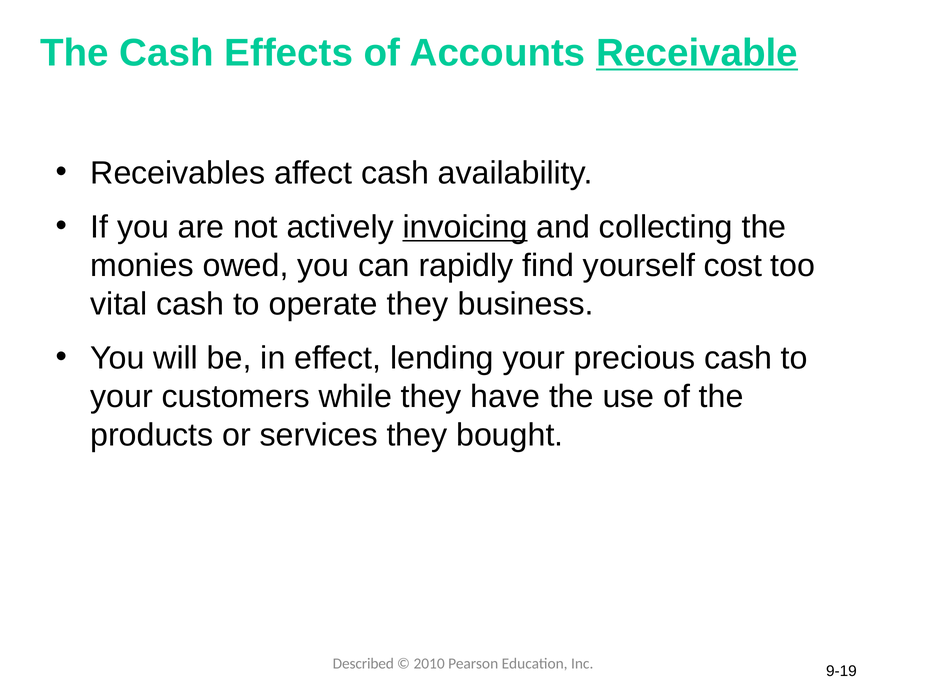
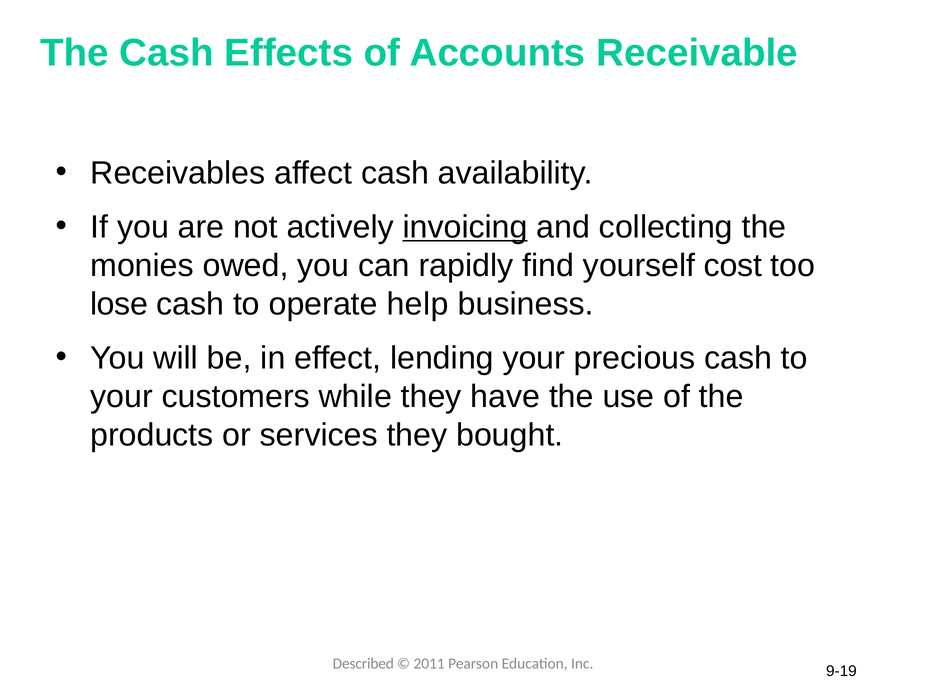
Receivable underline: present -> none
vital: vital -> lose
operate they: they -> help
2010: 2010 -> 2011
